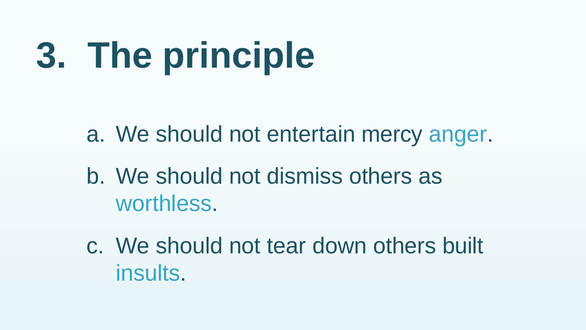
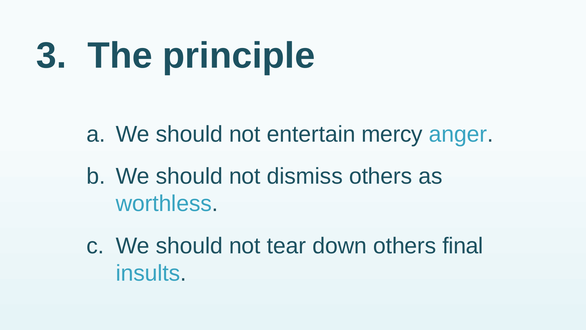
built: built -> final
